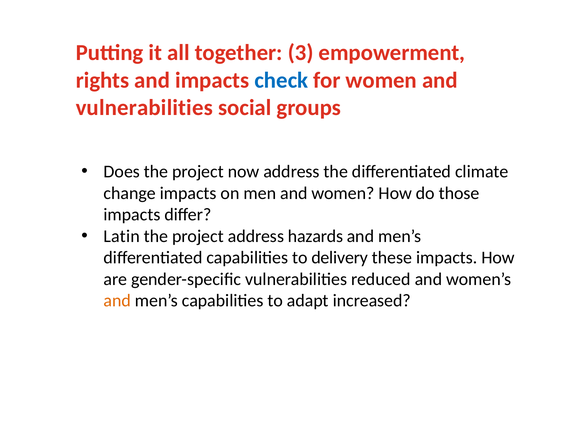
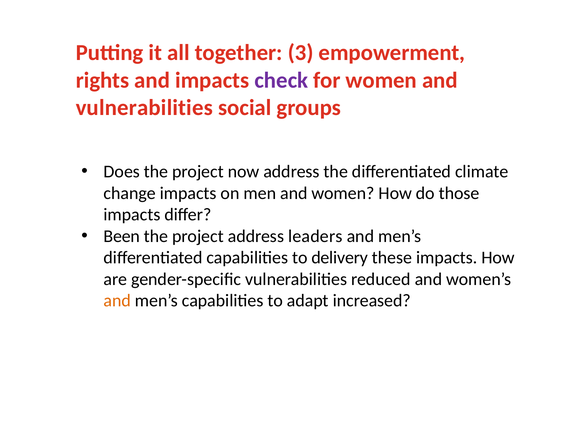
check colour: blue -> purple
Latin: Latin -> Been
hazards: hazards -> leaders
